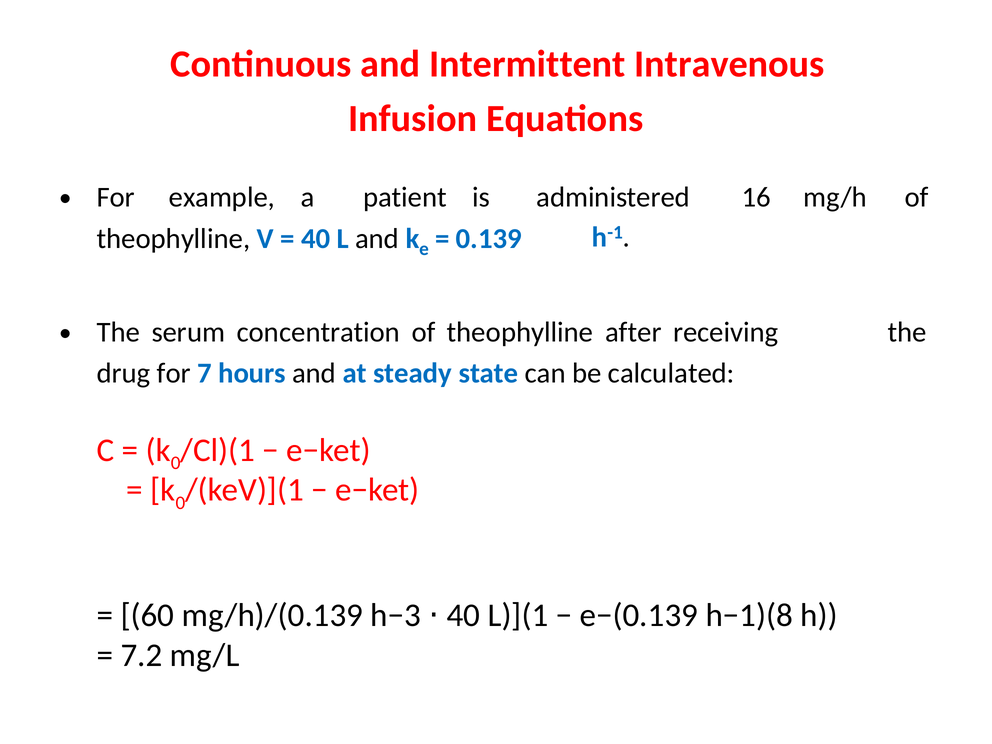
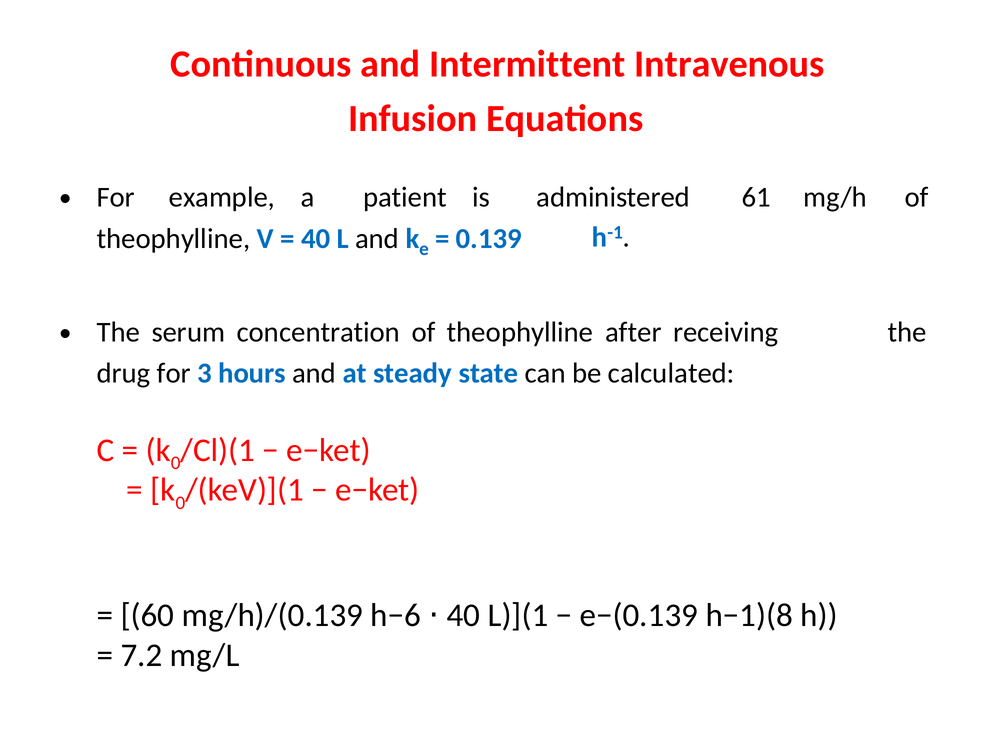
16: 16 -> 61
7: 7 -> 3
h−3: h−3 -> h−6
